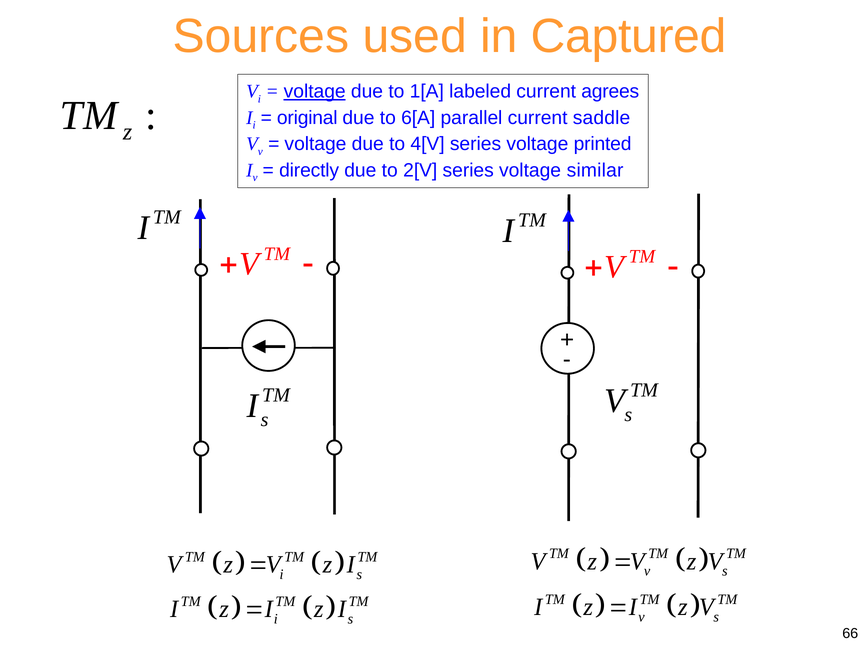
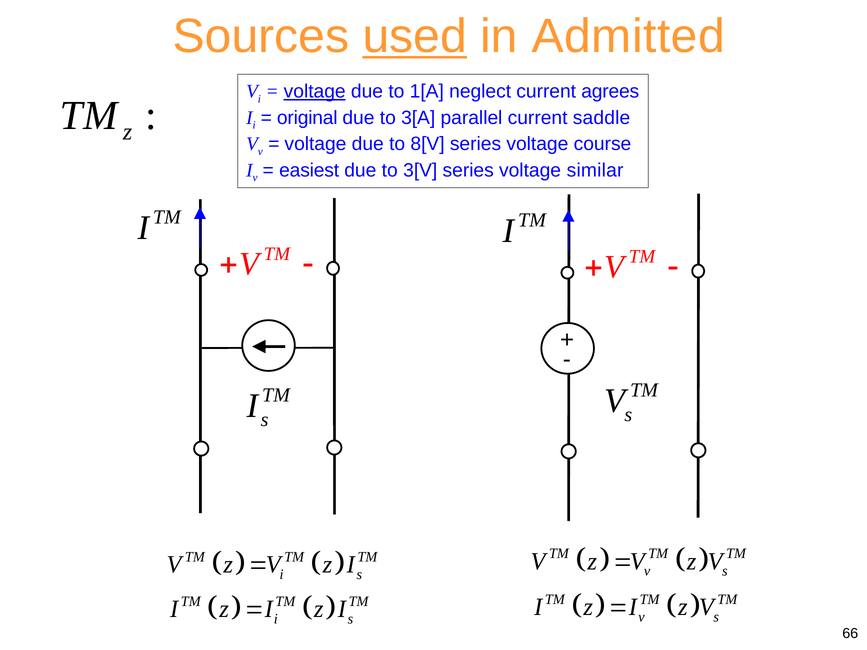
used underline: none -> present
Captured: Captured -> Admitted
labeled: labeled -> neglect
6[A: 6[A -> 3[A
4[V: 4[V -> 8[V
printed: printed -> course
directly: directly -> easiest
2[V: 2[V -> 3[V
